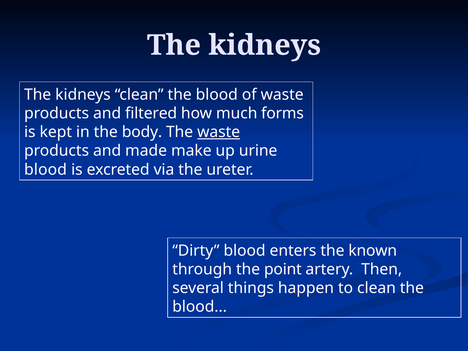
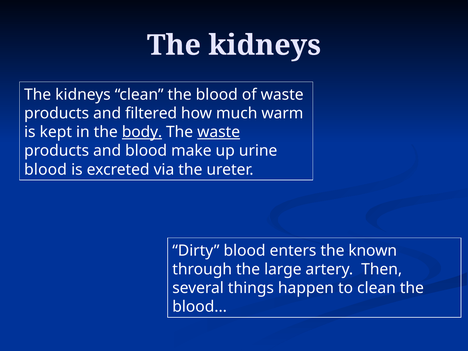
forms: forms -> warm
body underline: none -> present
and made: made -> blood
point: point -> large
